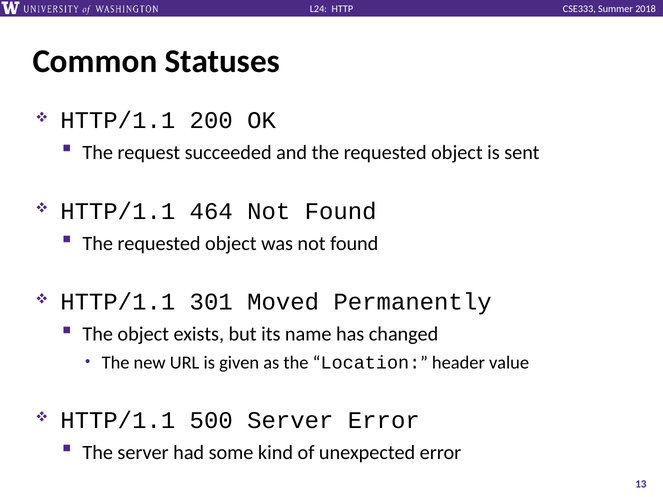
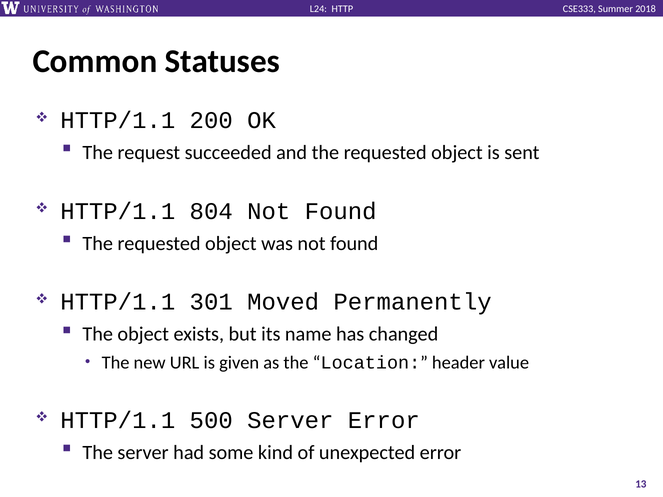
464: 464 -> 804
